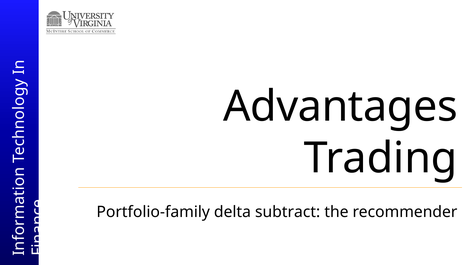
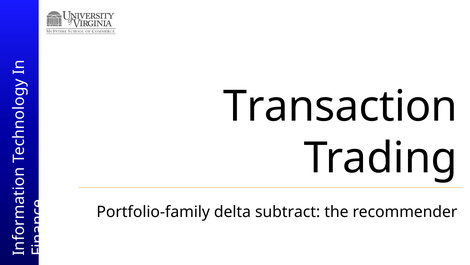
Advantages: Advantages -> Transaction
